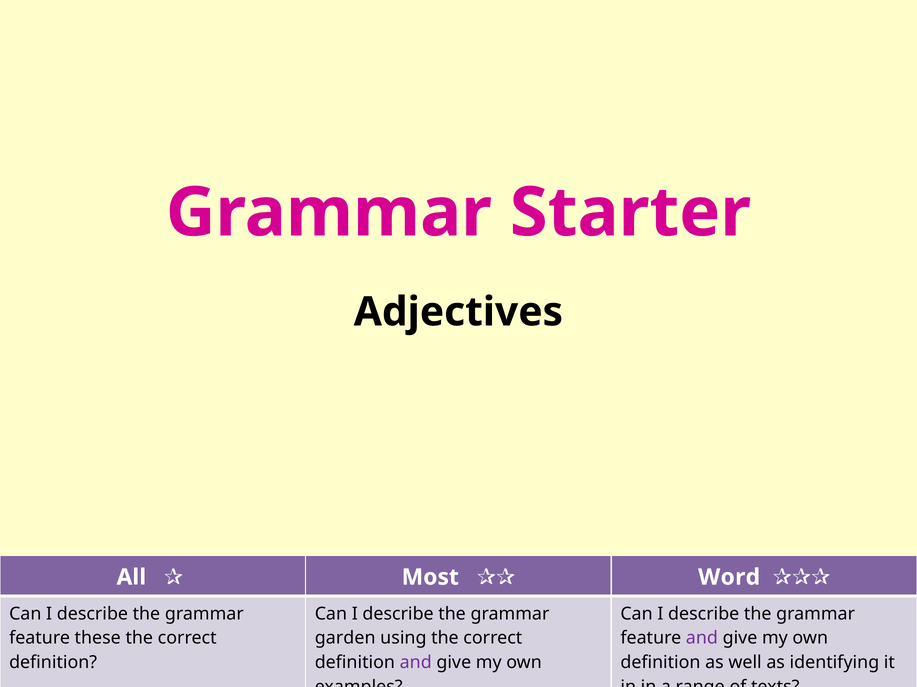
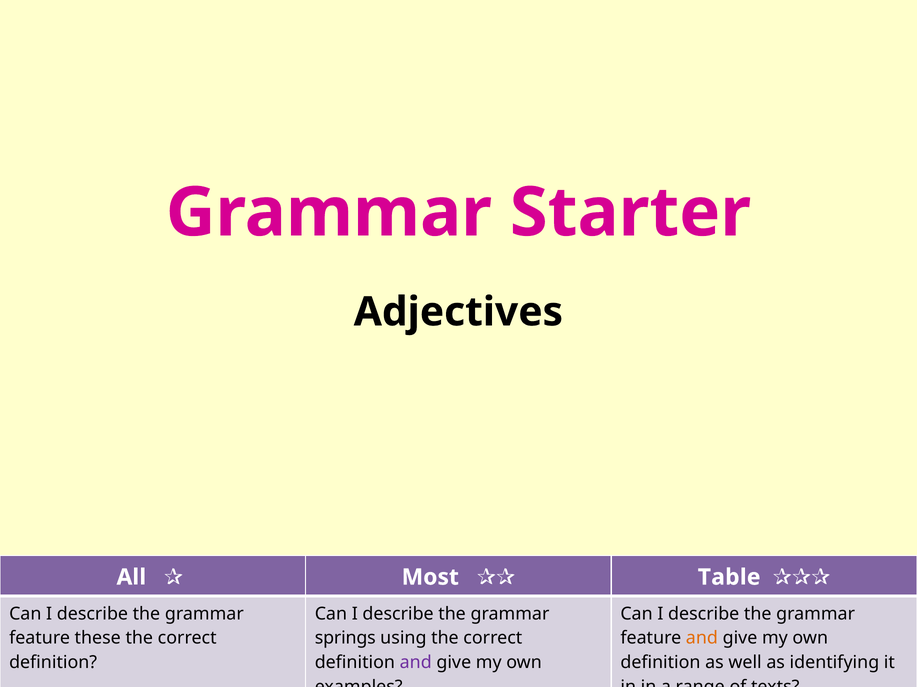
Word: Word -> Table
garden: garden -> springs
and at (702, 639) colour: purple -> orange
